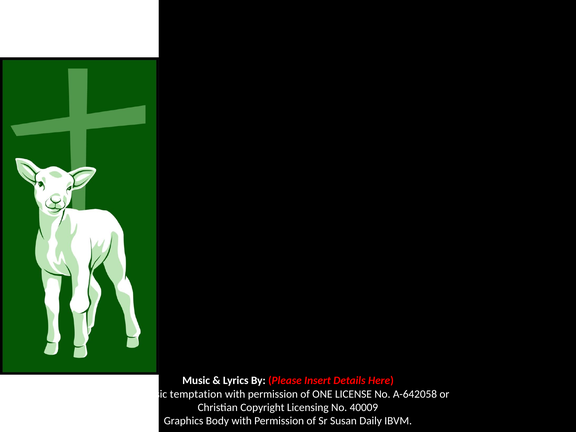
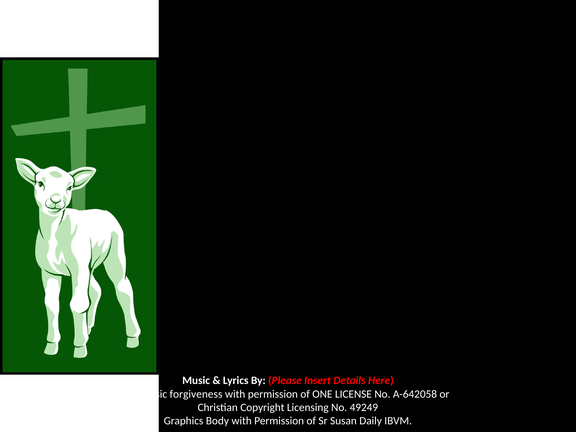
temptation: temptation -> forgiveness
40009: 40009 -> 49249
